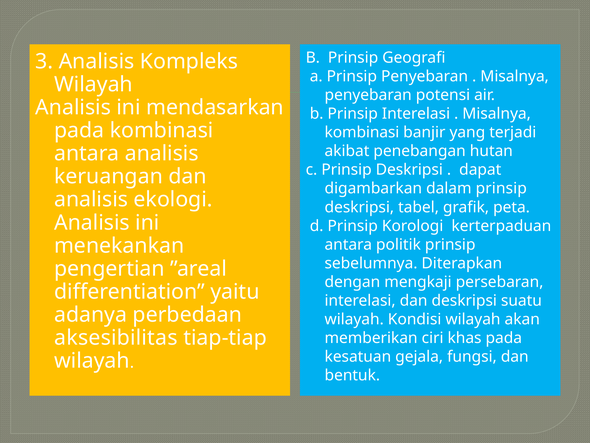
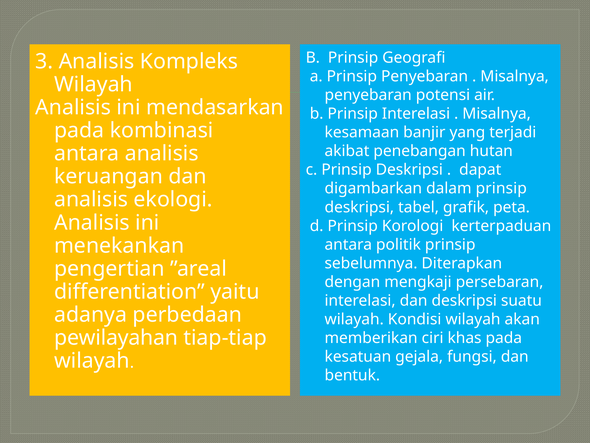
kombinasi at (362, 132): kombinasi -> kesamaan
aksesibilitas: aksesibilitas -> pewilayahan
